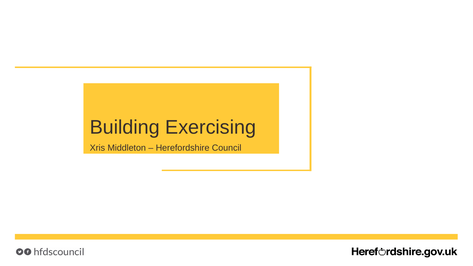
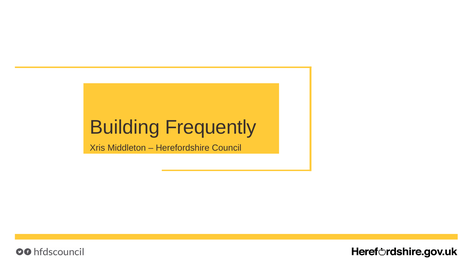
Exercising: Exercising -> Frequently
